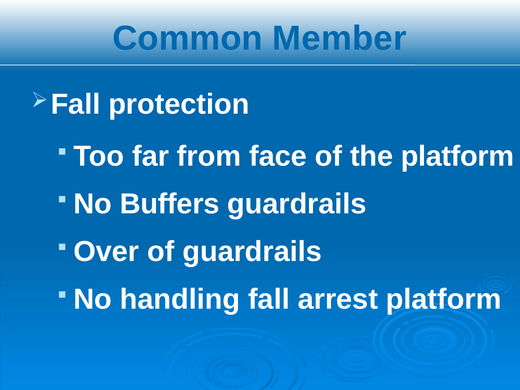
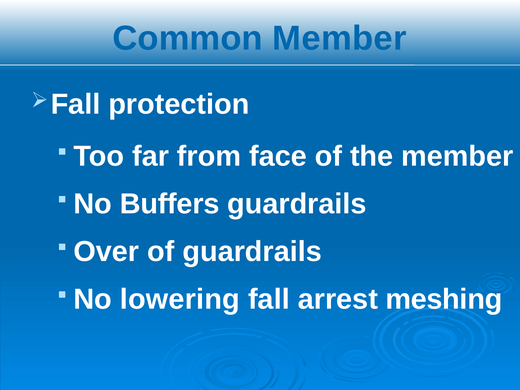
the platform: platform -> member
handling: handling -> lowering
arrest platform: platform -> meshing
